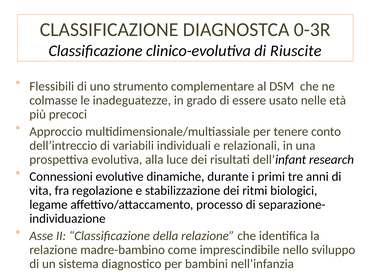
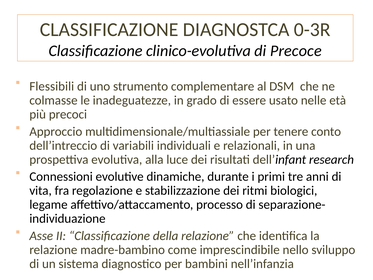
Riuscite: Riuscite -> Precoce
